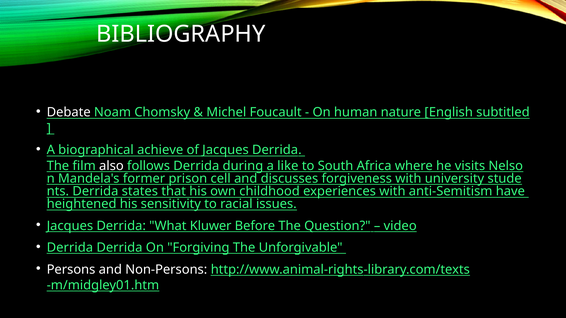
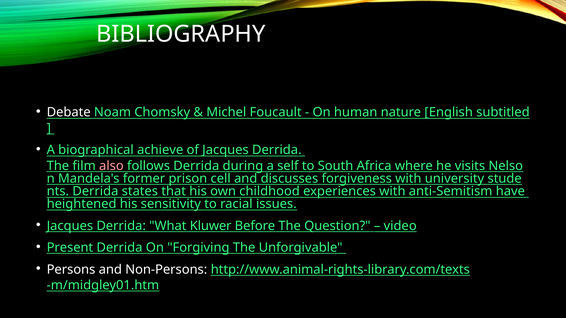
also colour: white -> pink
like: like -> self
Derrida at (70, 248): Derrida -> Present
